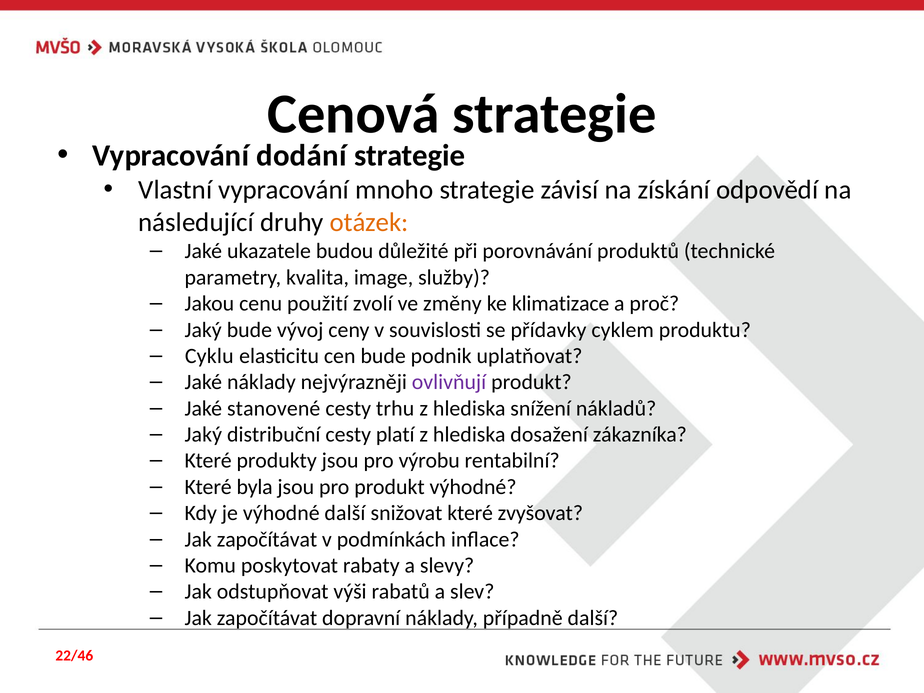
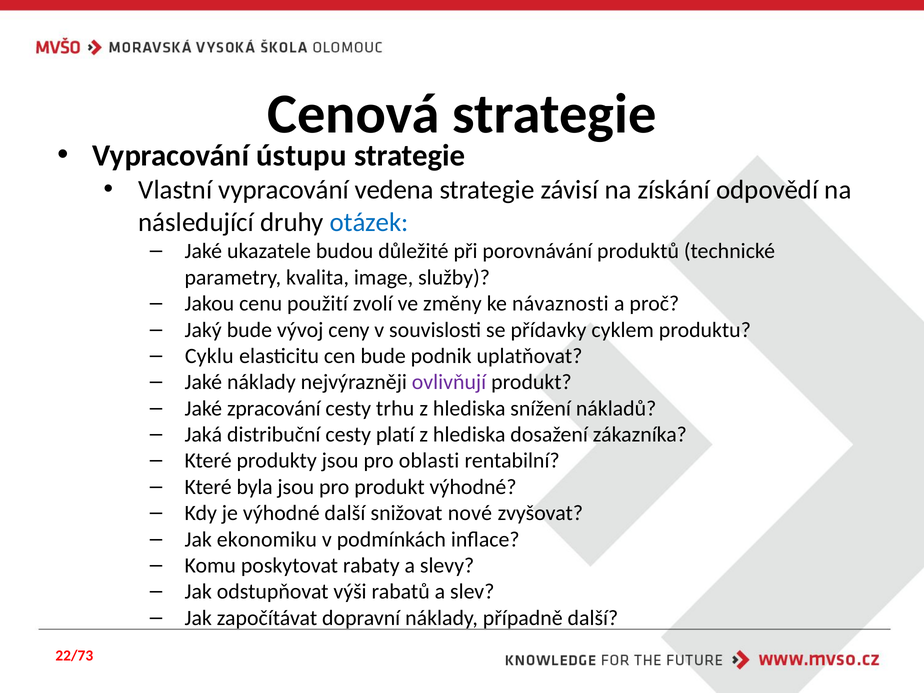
dodání: dodání -> ústupu
mnoho: mnoho -> vedena
otázek colour: orange -> blue
klimatizace: klimatizace -> návaznosti
stanovené: stanovené -> zpracování
Jaký at (203, 435): Jaký -> Jaká
výrobu: výrobu -> oblasti
snižovat které: které -> nové
započítávat at (267, 539): započítávat -> ekonomiku
22/46: 22/46 -> 22/73
